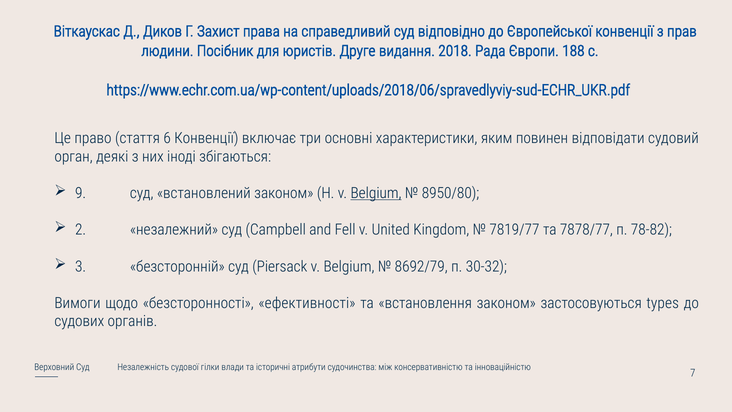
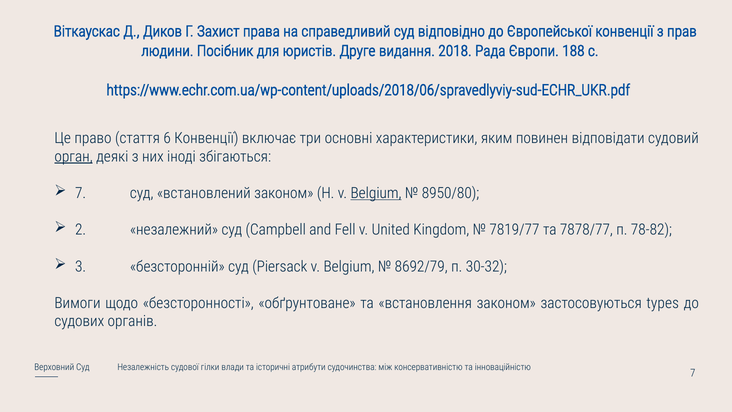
орган underline: none -> present
9 at (81, 193): 9 -> 7
ефективності: ефективності -> обґрунтоване
